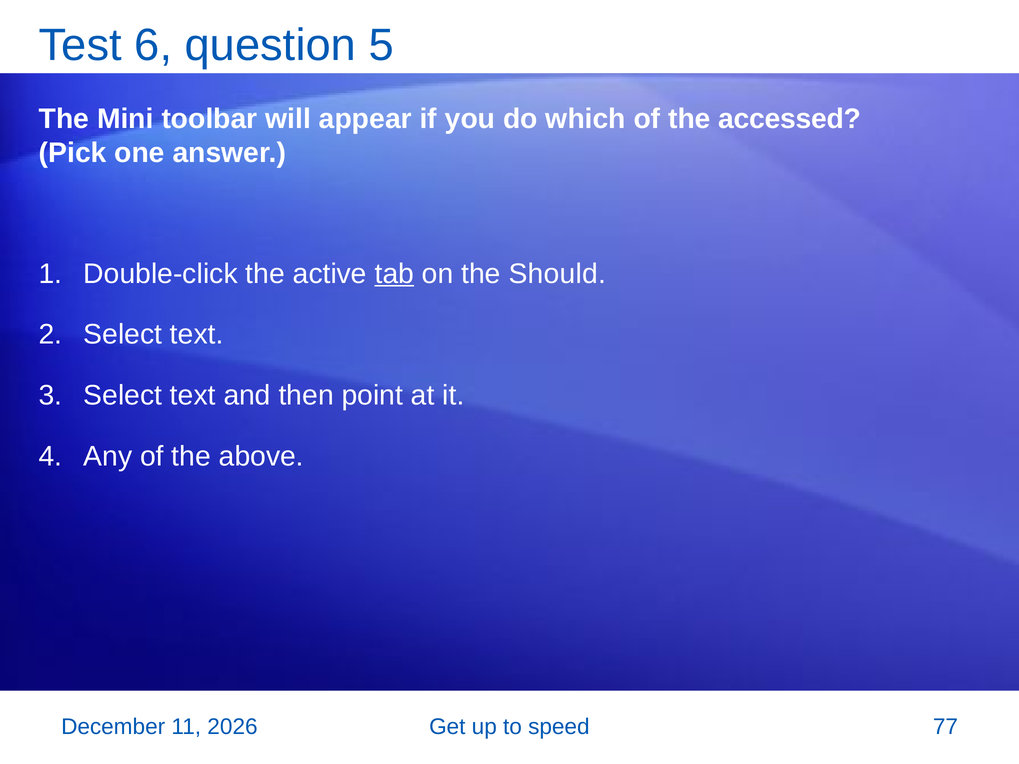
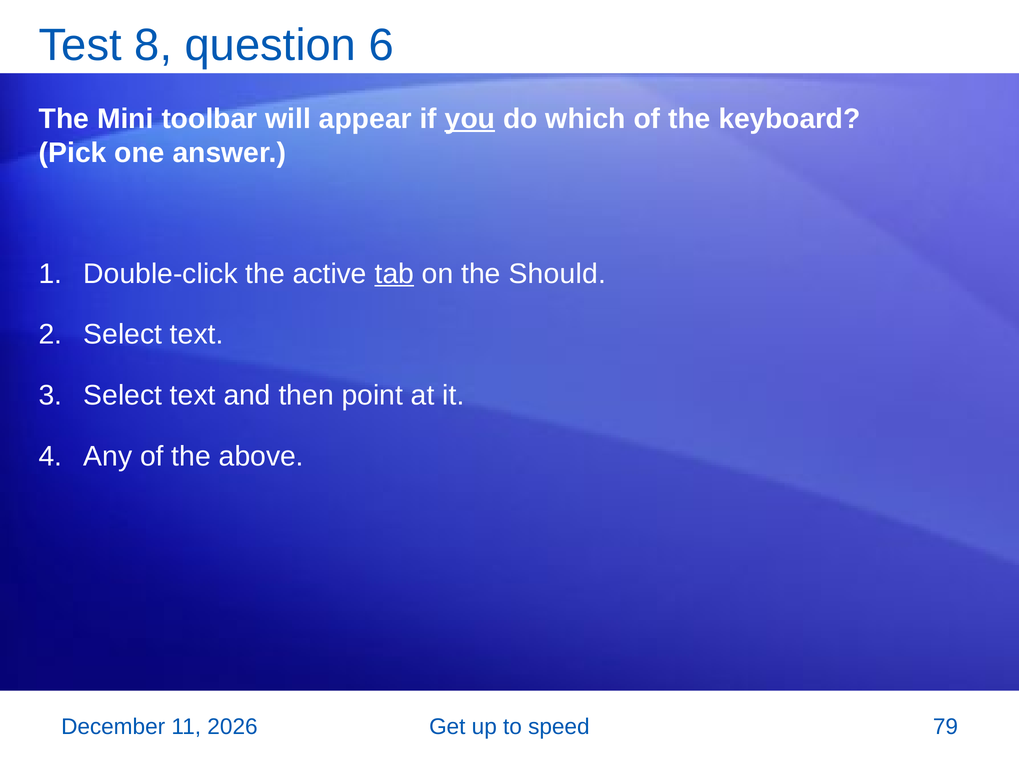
6: 6 -> 8
5: 5 -> 6
you underline: none -> present
accessed: accessed -> keyboard
77: 77 -> 79
